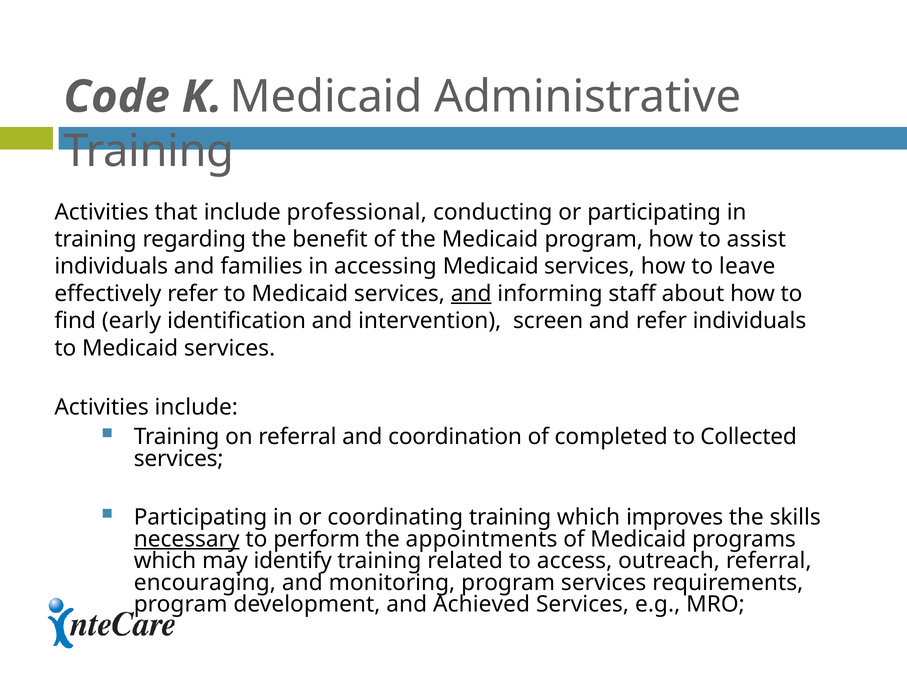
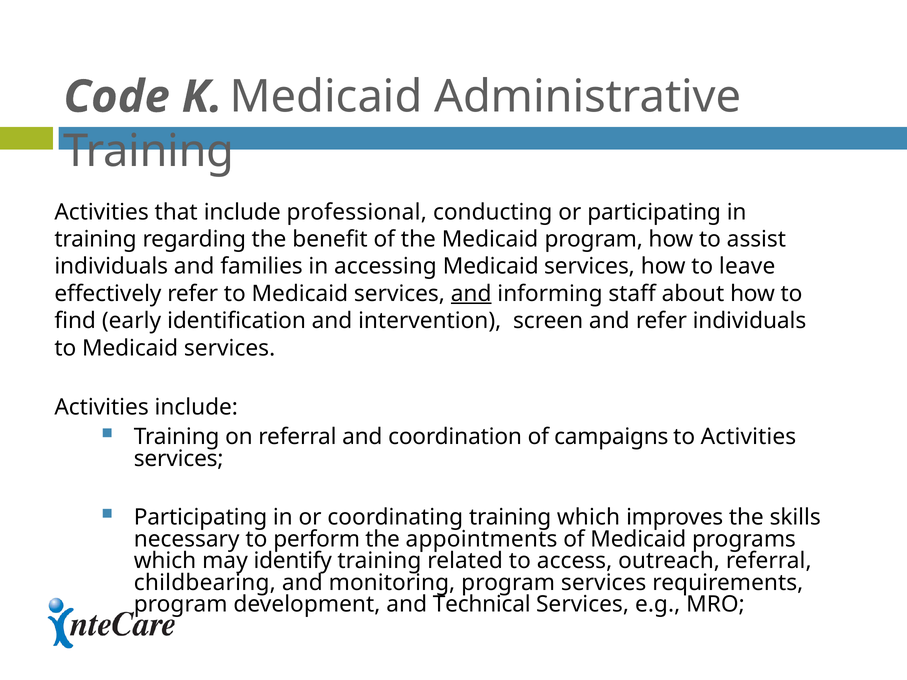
completed: completed -> campaigns
to Collected: Collected -> Activities
necessary underline: present -> none
encouraging: encouraging -> childbearing
Achieved: Achieved -> Technical
